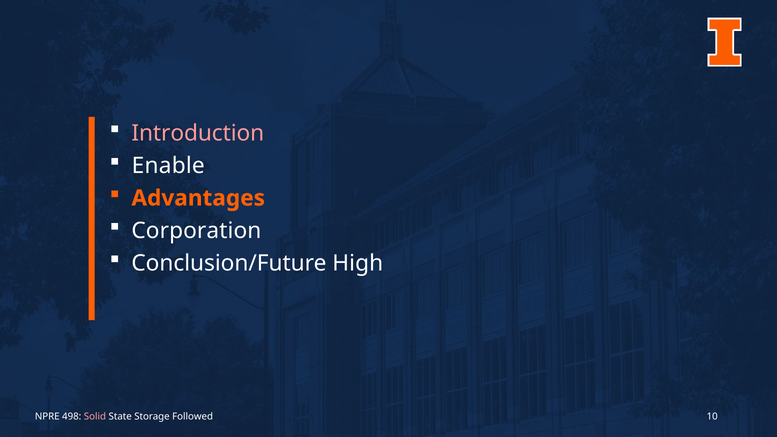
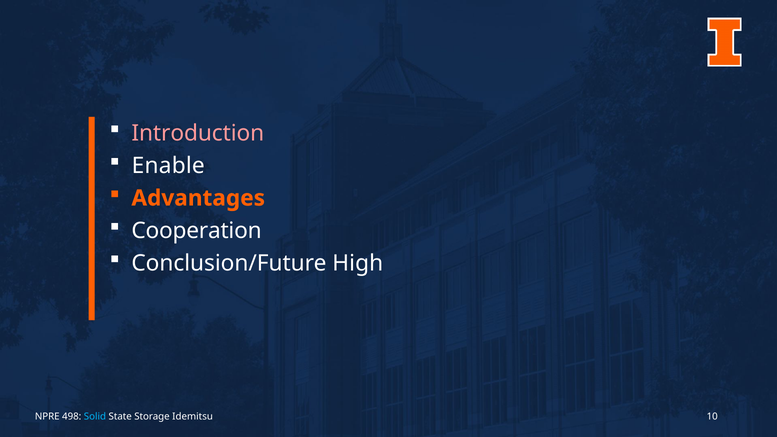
Corporation: Corporation -> Cooperation
Solid colour: pink -> light blue
Followed: Followed -> Idemitsu
